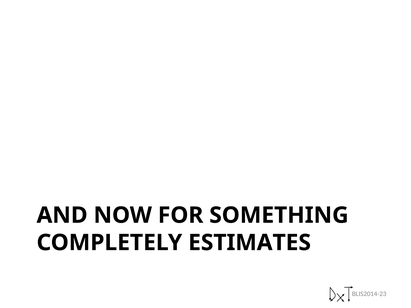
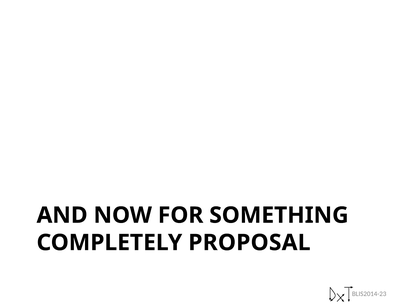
ESTIMATES: ESTIMATES -> PROPOSAL
